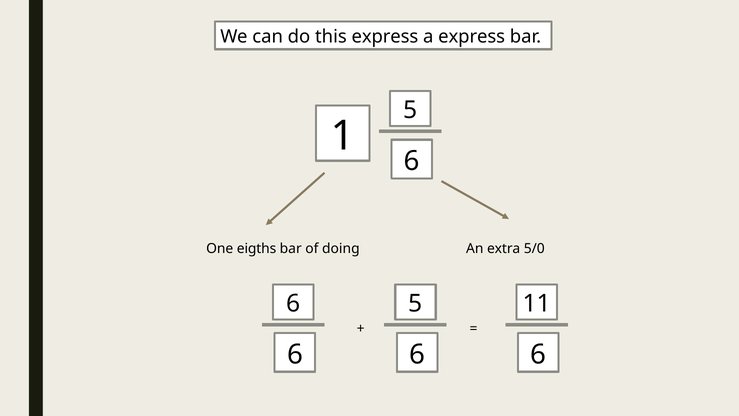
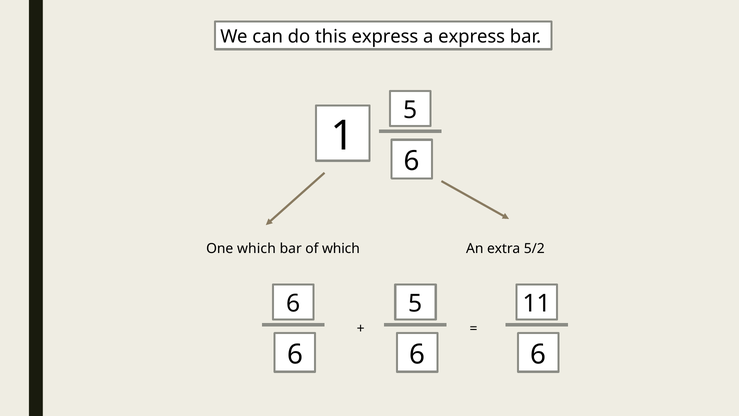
One eigths: eigths -> which
of doing: doing -> which
5/0: 5/0 -> 5/2
